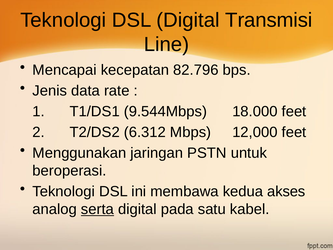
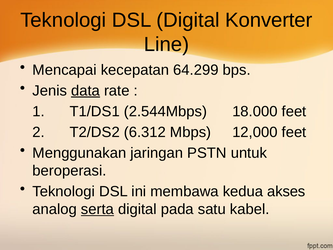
Transmisi: Transmisi -> Konverter
82.796: 82.796 -> 64.299
data underline: none -> present
9.544Mbps: 9.544Mbps -> 2.544Mbps
